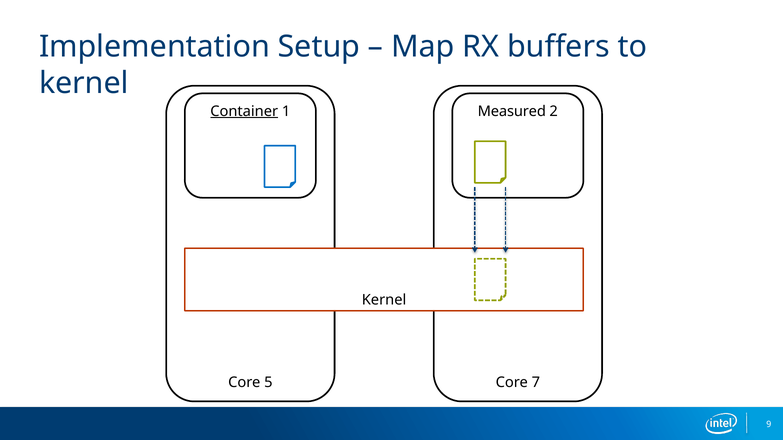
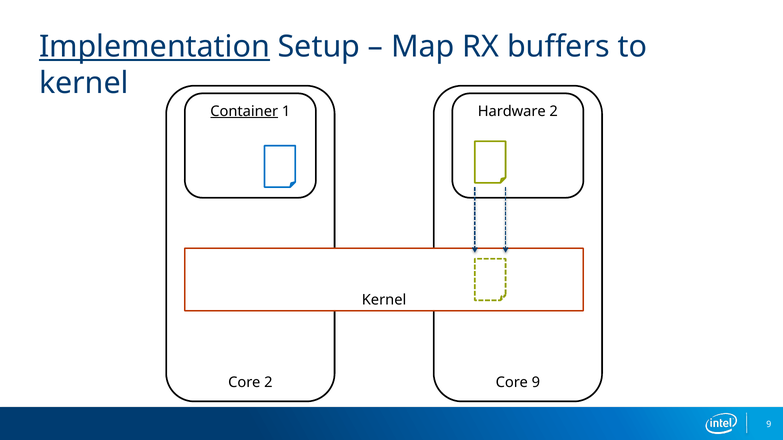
Implementation underline: none -> present
Measured: Measured -> Hardware
Core 5: 5 -> 2
Core 7: 7 -> 9
